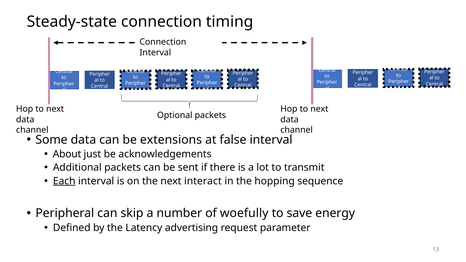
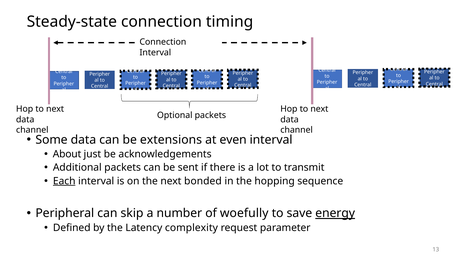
false: false -> even
interact: interact -> bonded
energy underline: none -> present
advertising: advertising -> complexity
